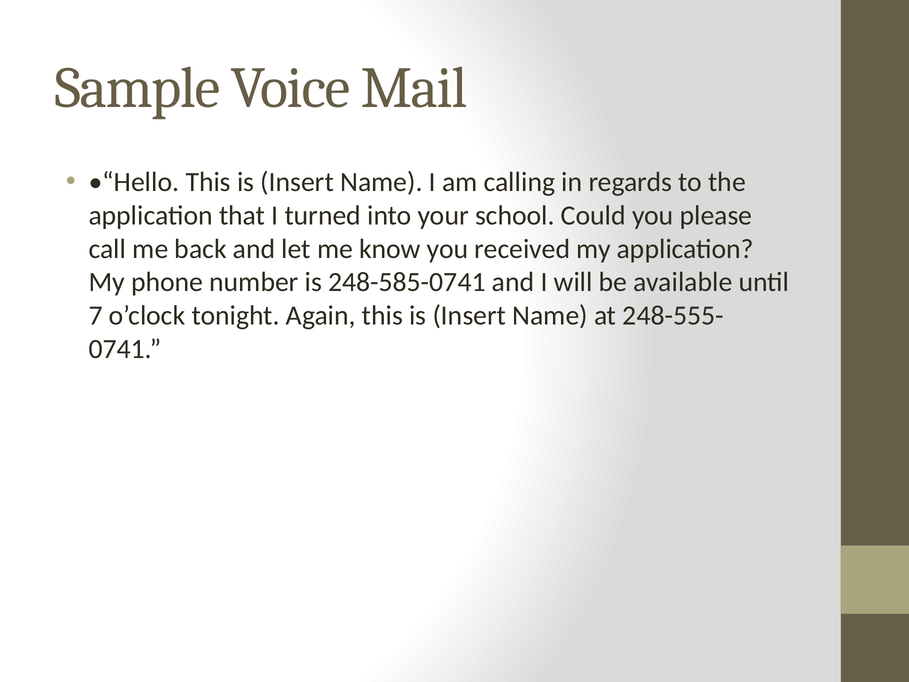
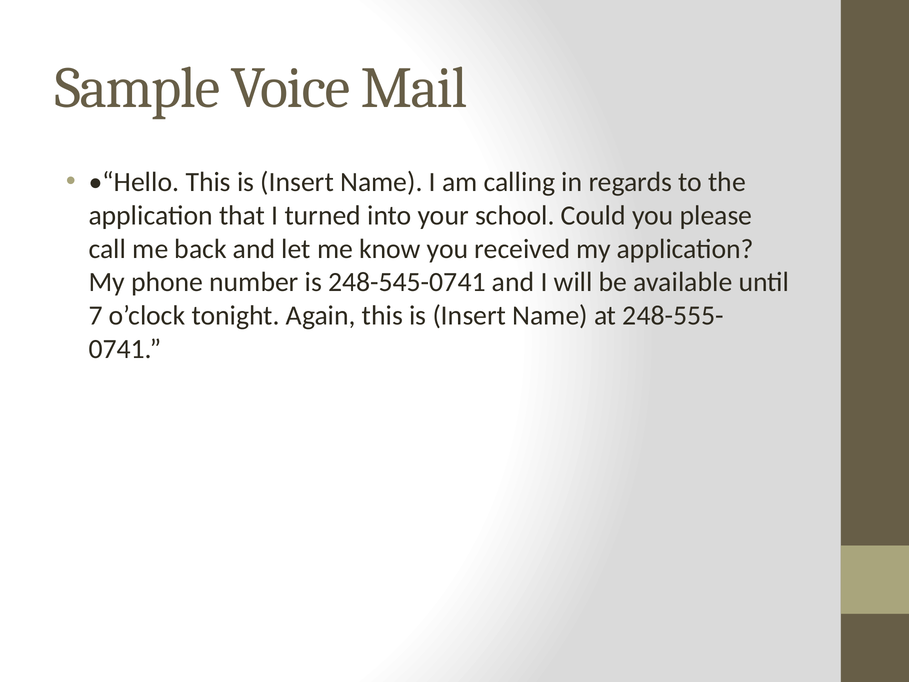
248-585-0741: 248-585-0741 -> 248-545-0741
